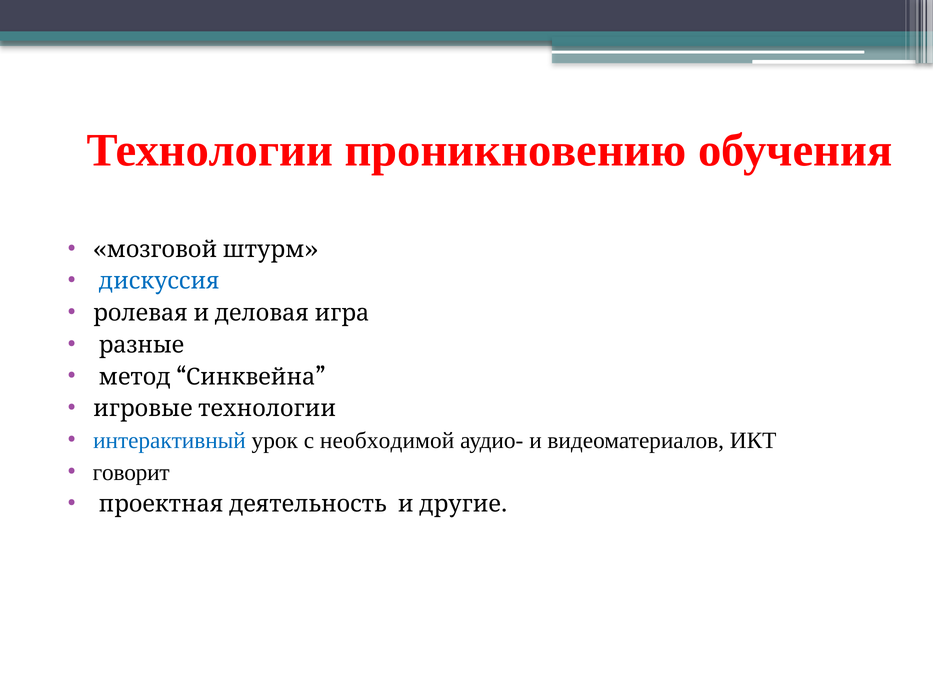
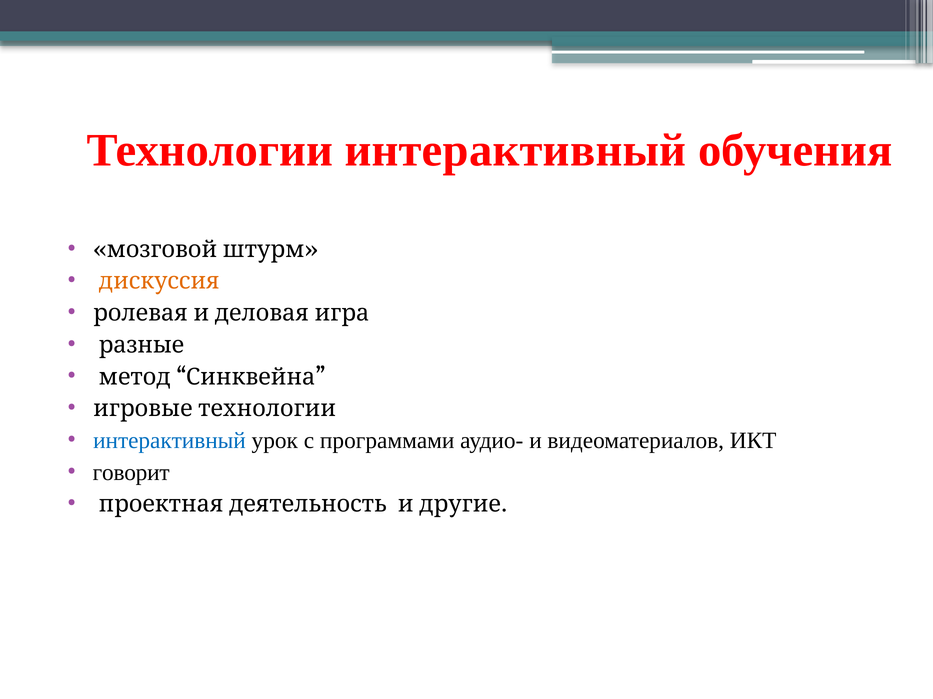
Технологии проникновению: проникновению -> интерактивный
дискуссия colour: blue -> orange
необходимой: необходимой -> программами
